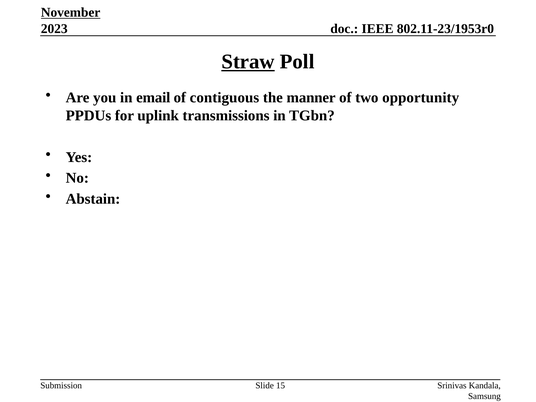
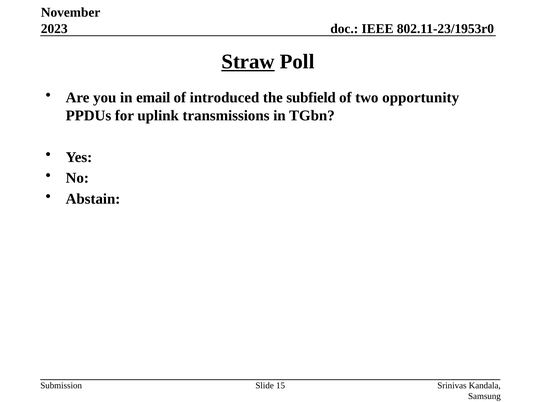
November underline: present -> none
contiguous: contiguous -> introduced
manner: manner -> subfield
